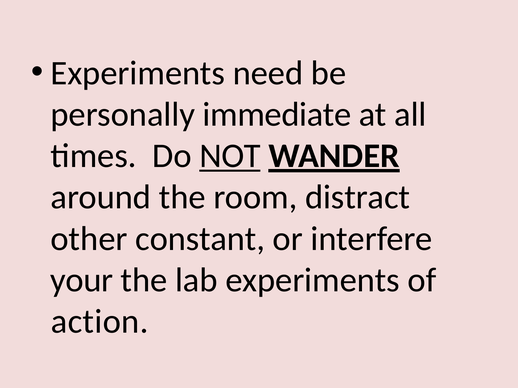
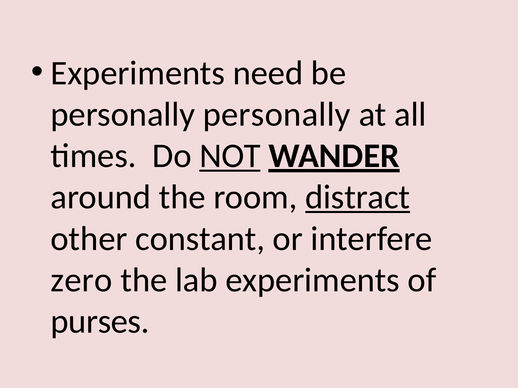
personally immediate: immediate -> personally
distract underline: none -> present
your: your -> zero
action: action -> purses
